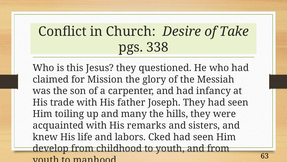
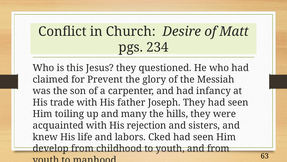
Take: Take -> Matt
338: 338 -> 234
Mission: Mission -> Prevent
remarks: remarks -> rejection
